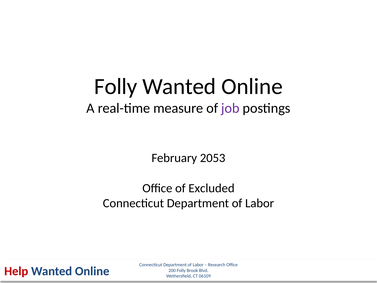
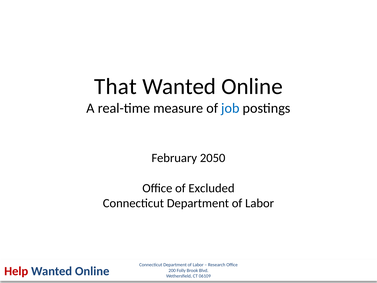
Folly at (116, 86): Folly -> That
job colour: purple -> blue
2053: 2053 -> 2050
